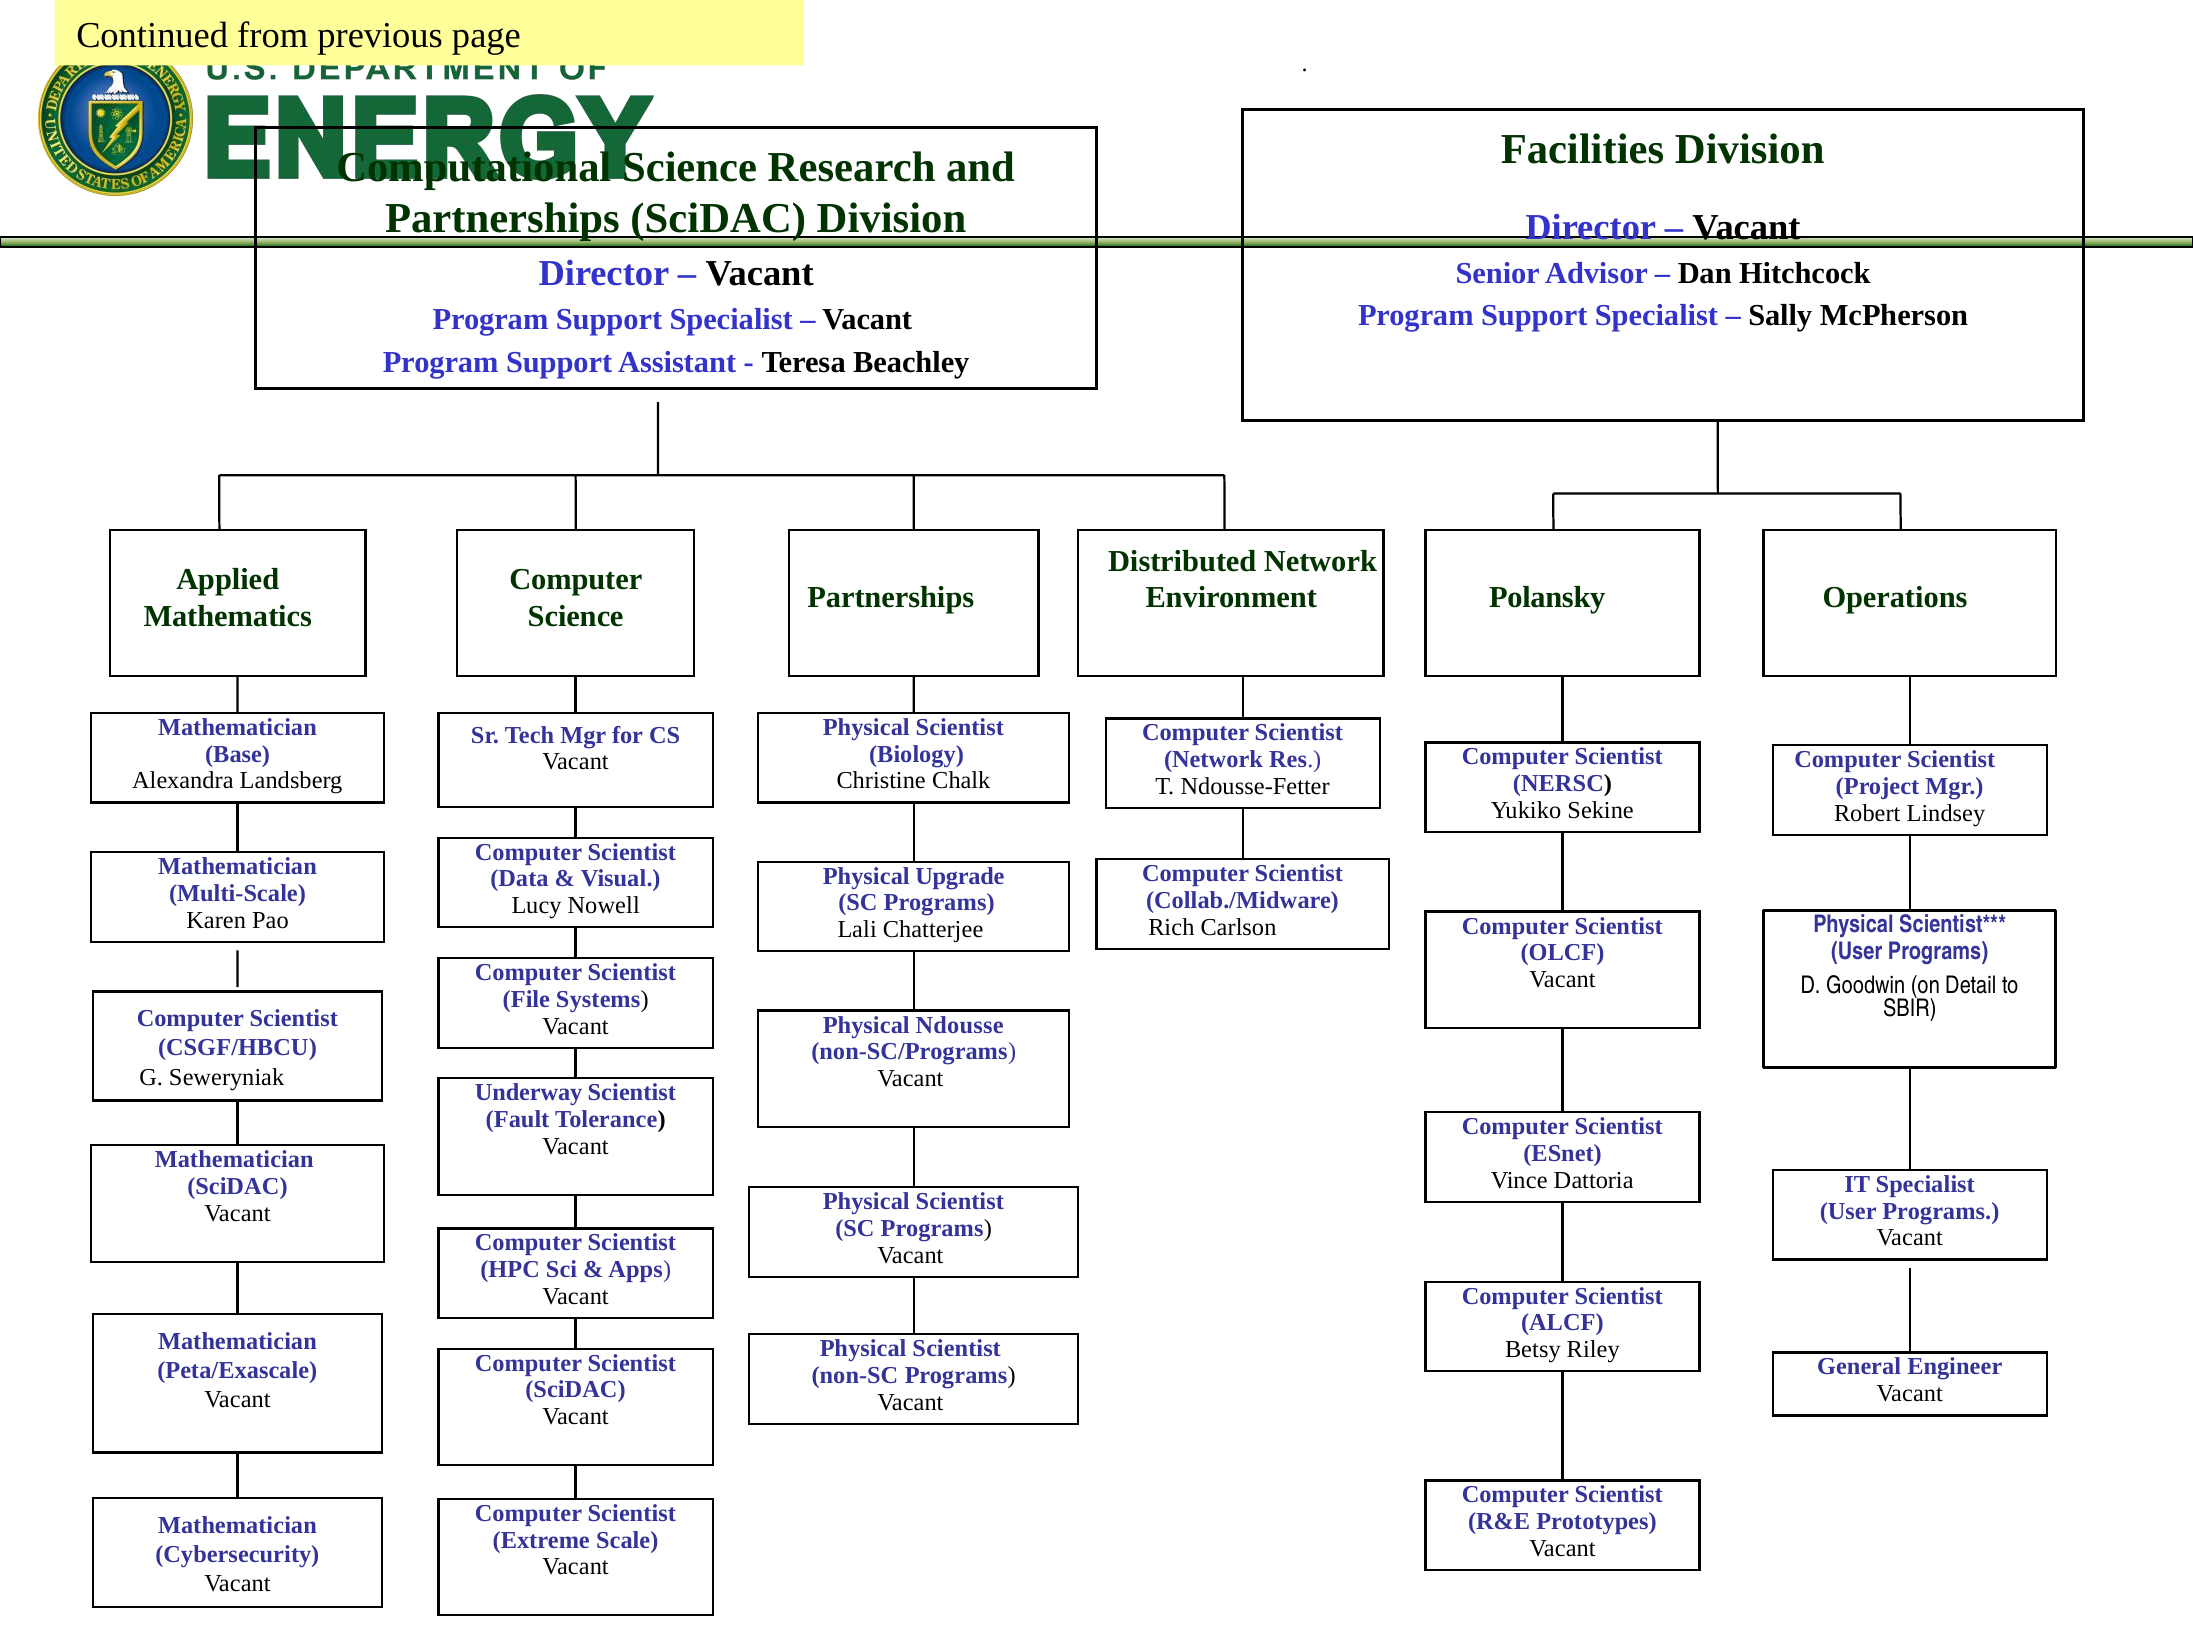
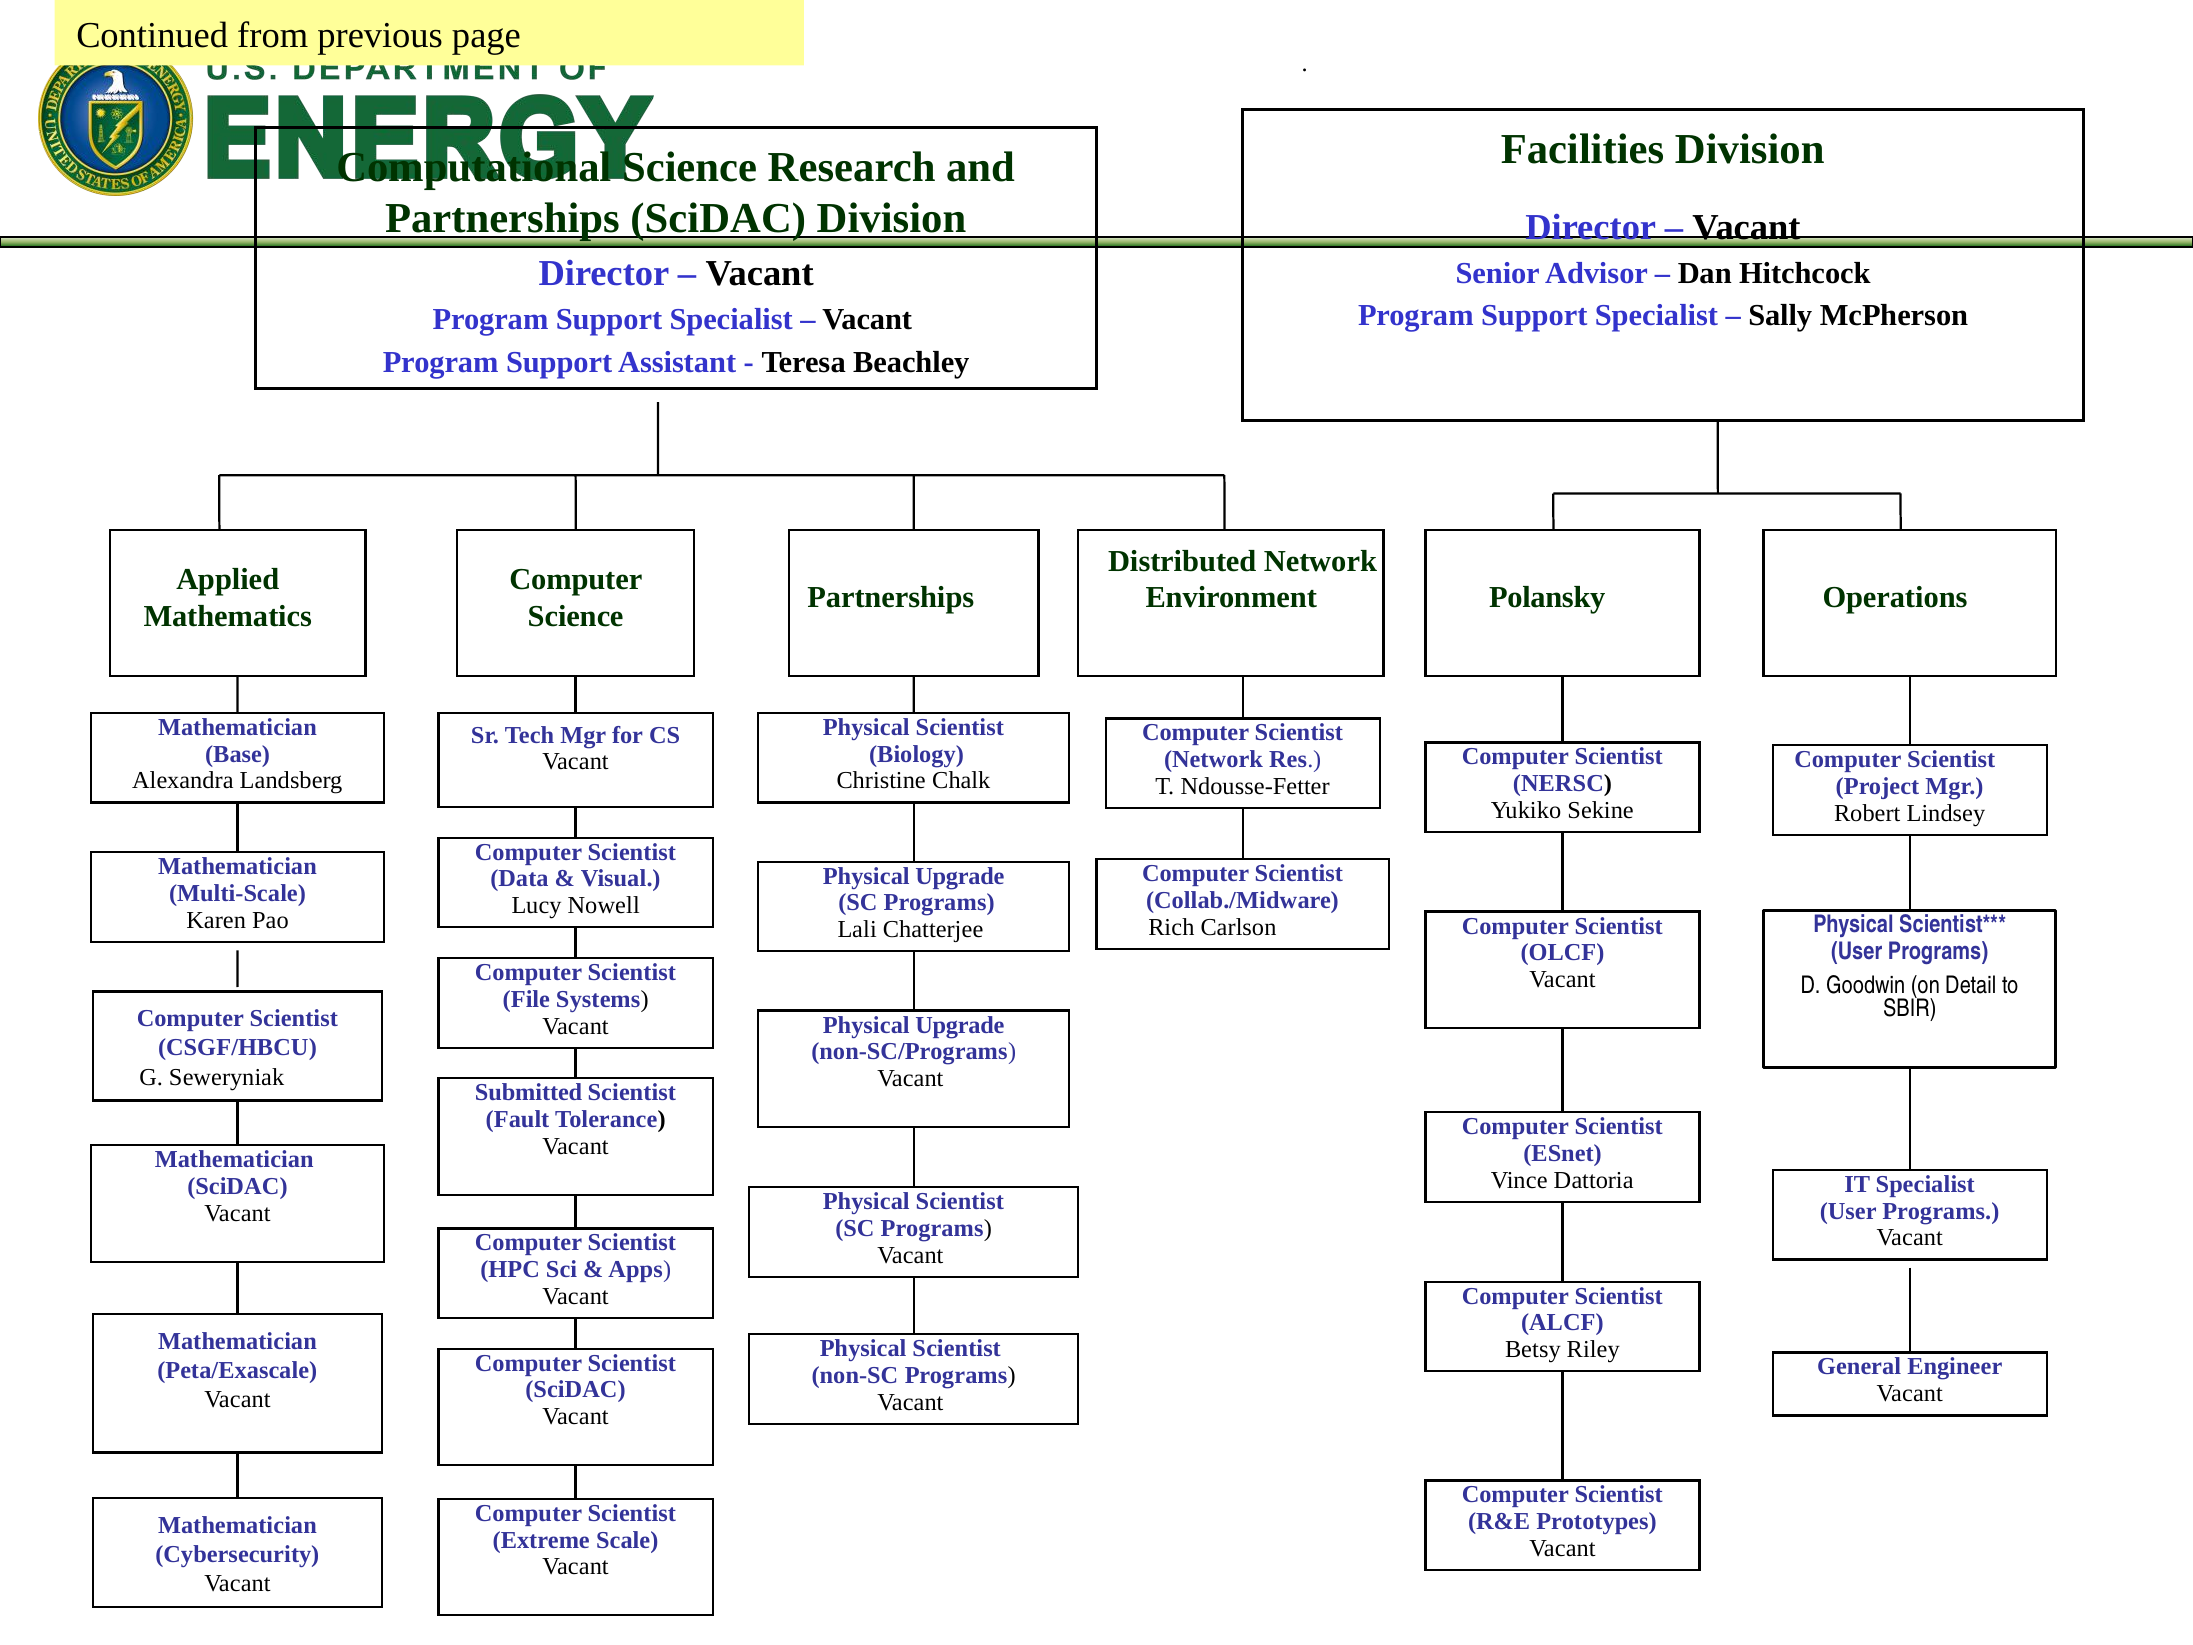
Ndousse at (960, 1025): Ndousse -> Upgrade
Underway: Underway -> Submitted
